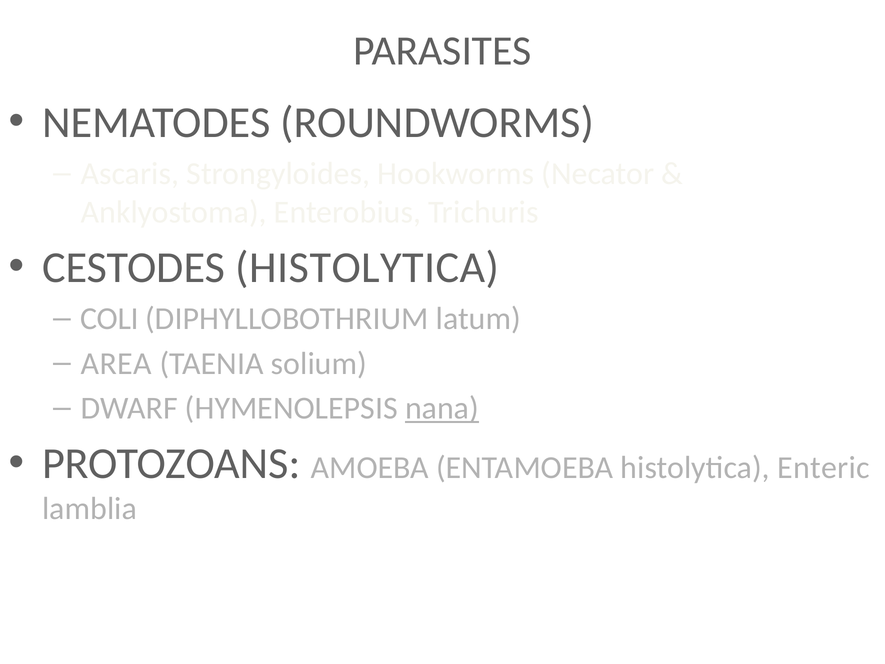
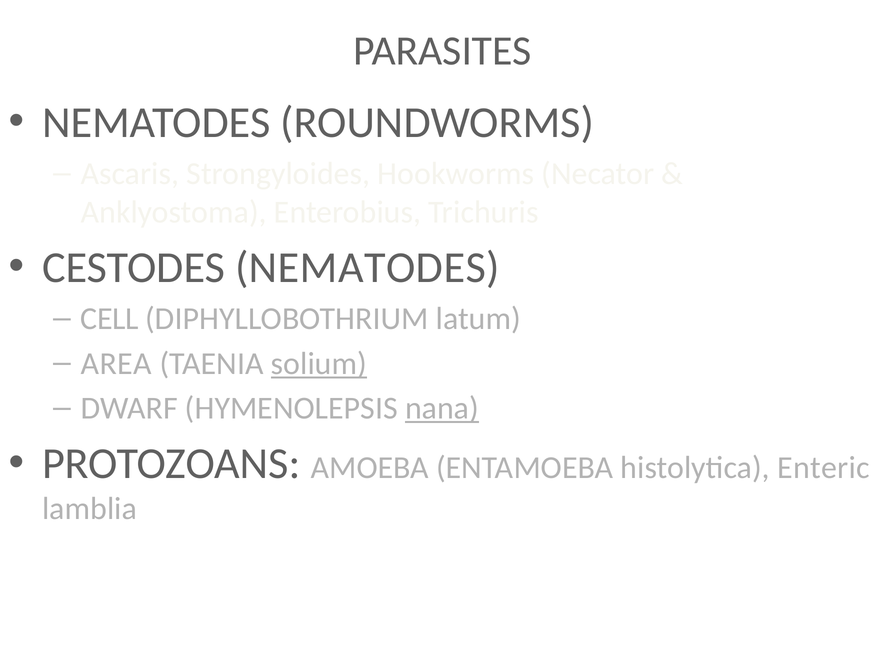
CESTODES HISTOLYTICA: HISTOLYTICA -> NEMATODES
COLI: COLI -> CELL
solium underline: none -> present
